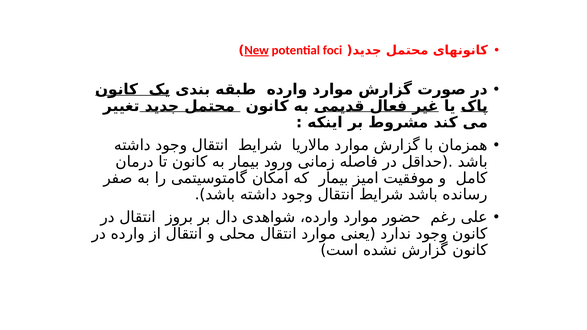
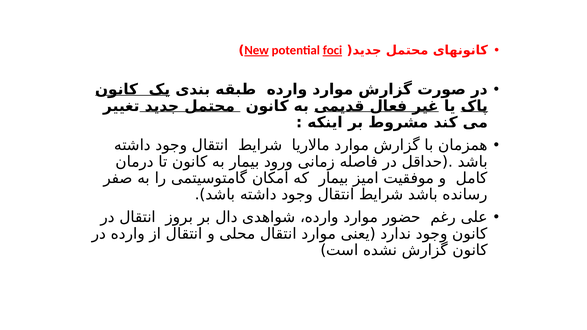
foci underline: none -> present
